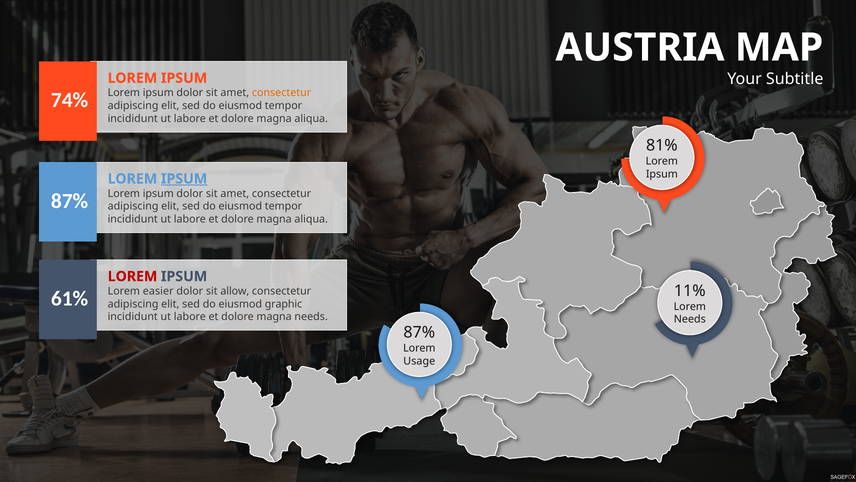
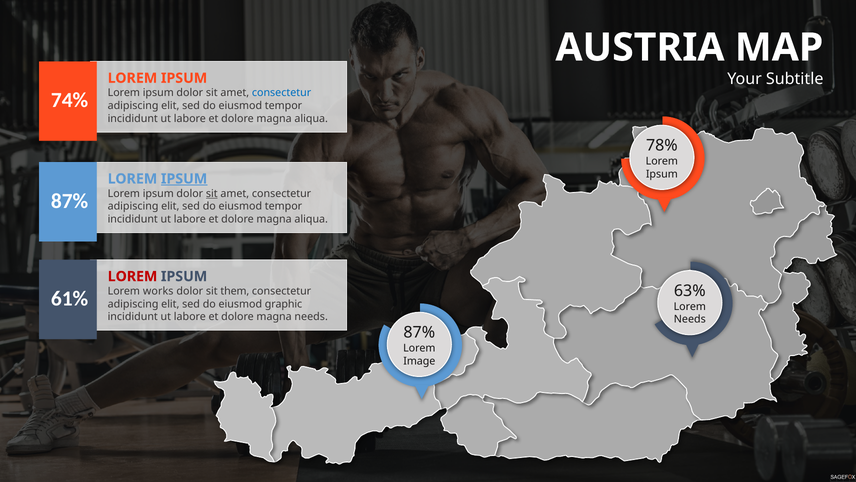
consectetur at (282, 93) colour: orange -> blue
81%: 81% -> 78%
sit at (212, 193) underline: none -> present
11%: 11% -> 63%
easier: easier -> works
allow: allow -> them
Usage: Usage -> Image
